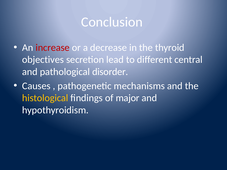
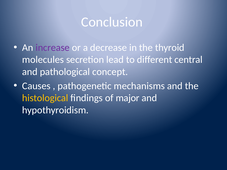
increase colour: red -> purple
objectives: objectives -> molecules
disorder: disorder -> concept
